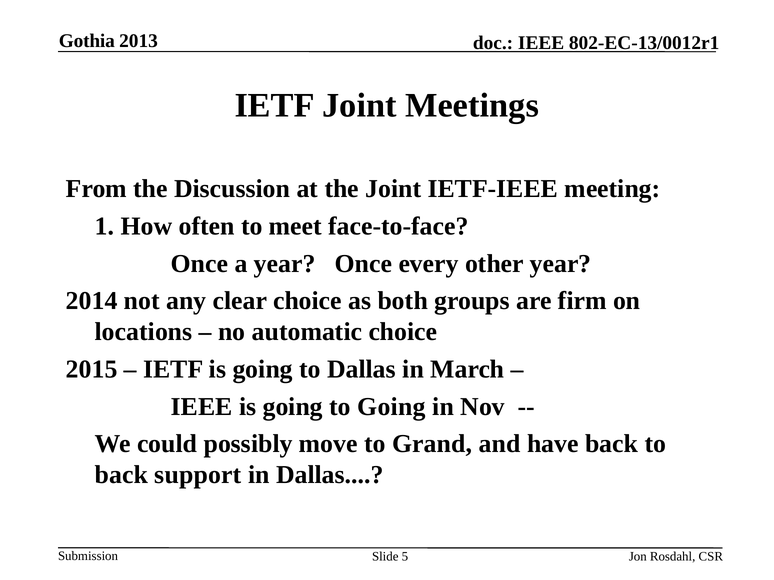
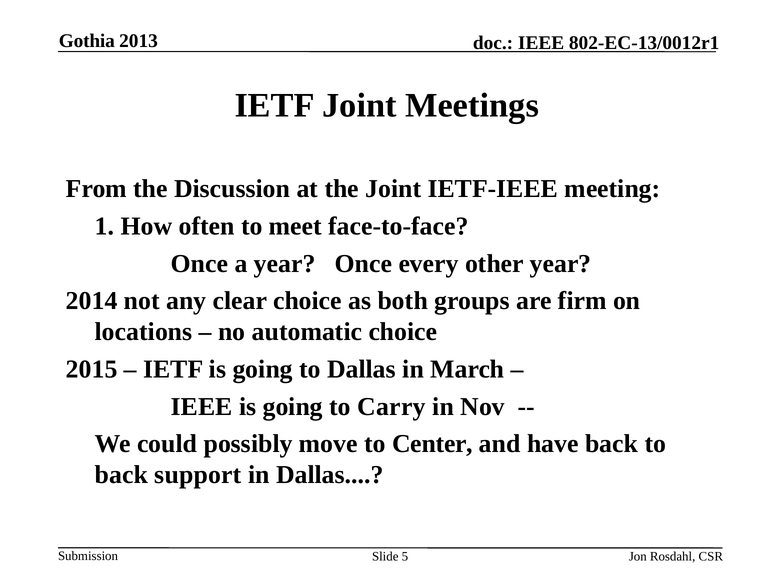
to Going: Going -> Carry
Grand: Grand -> Center
